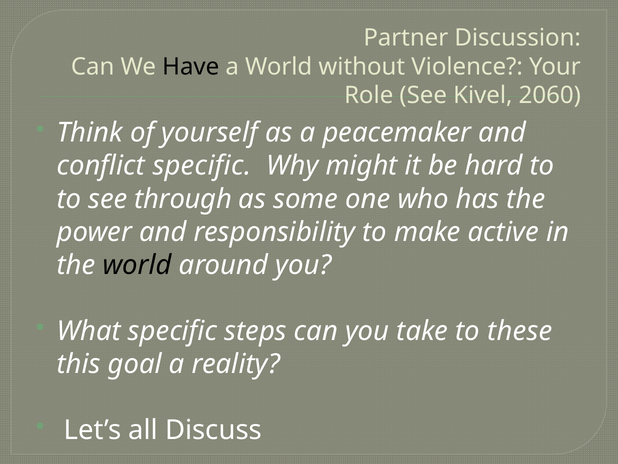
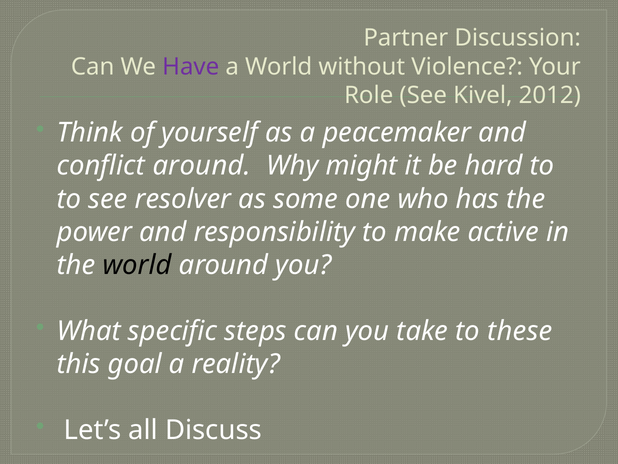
Have colour: black -> purple
2060: 2060 -> 2012
conflict specific: specific -> around
through: through -> resolver
